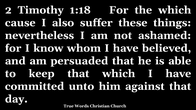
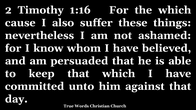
1:18: 1:18 -> 1:16
